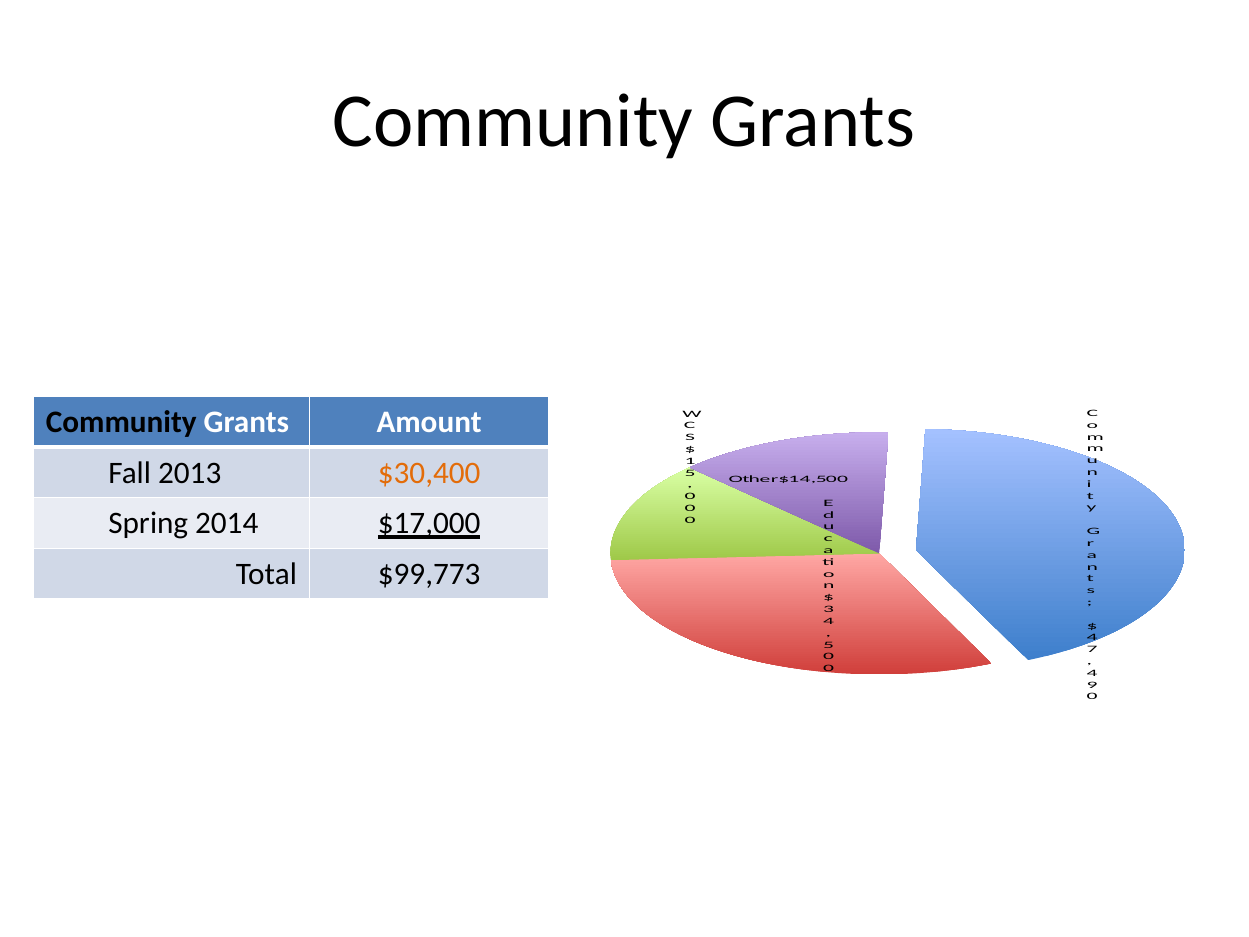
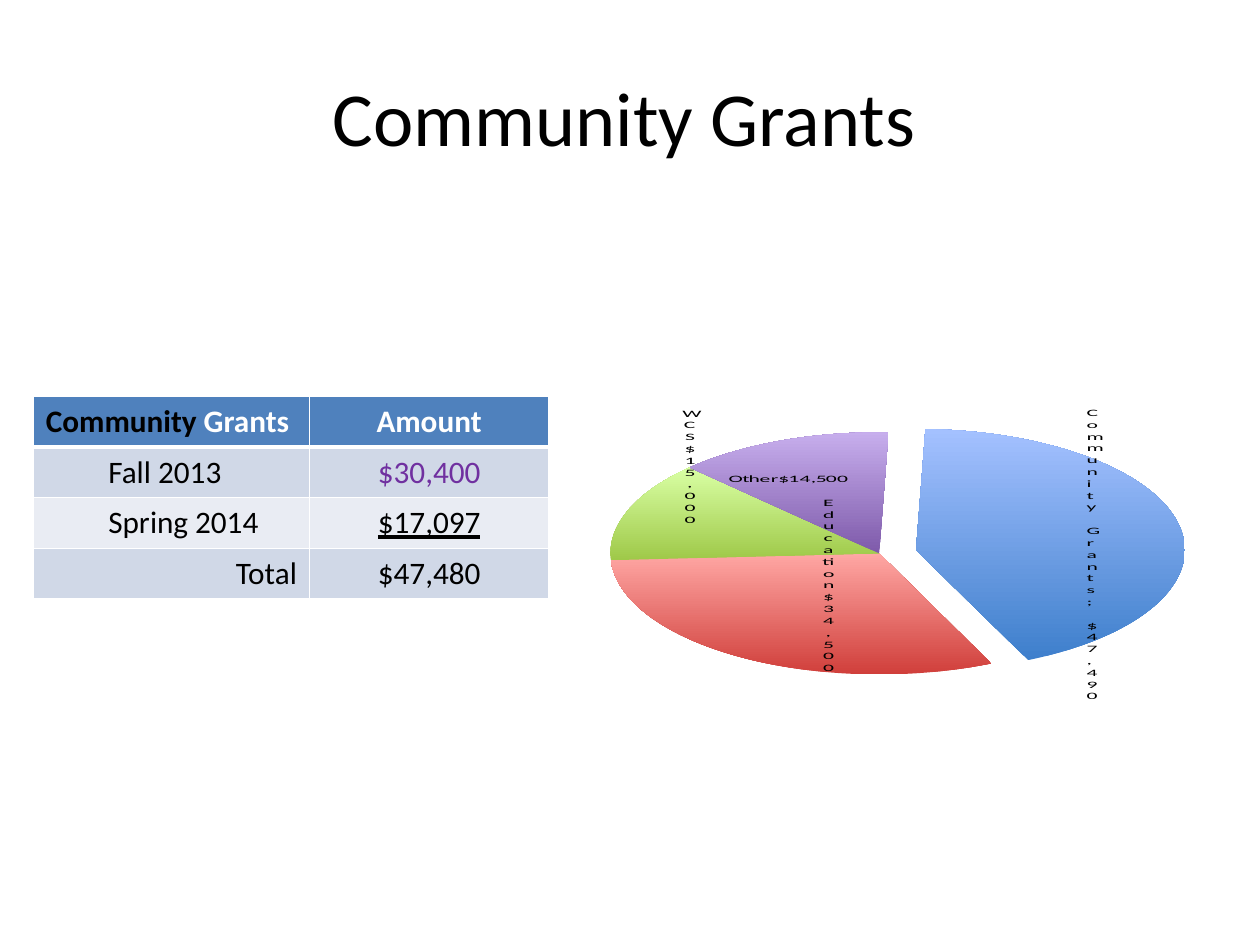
$30,400 colour: orange -> purple
$17,000: $17,000 -> $17,097
$99,773: $99,773 -> $47,480
